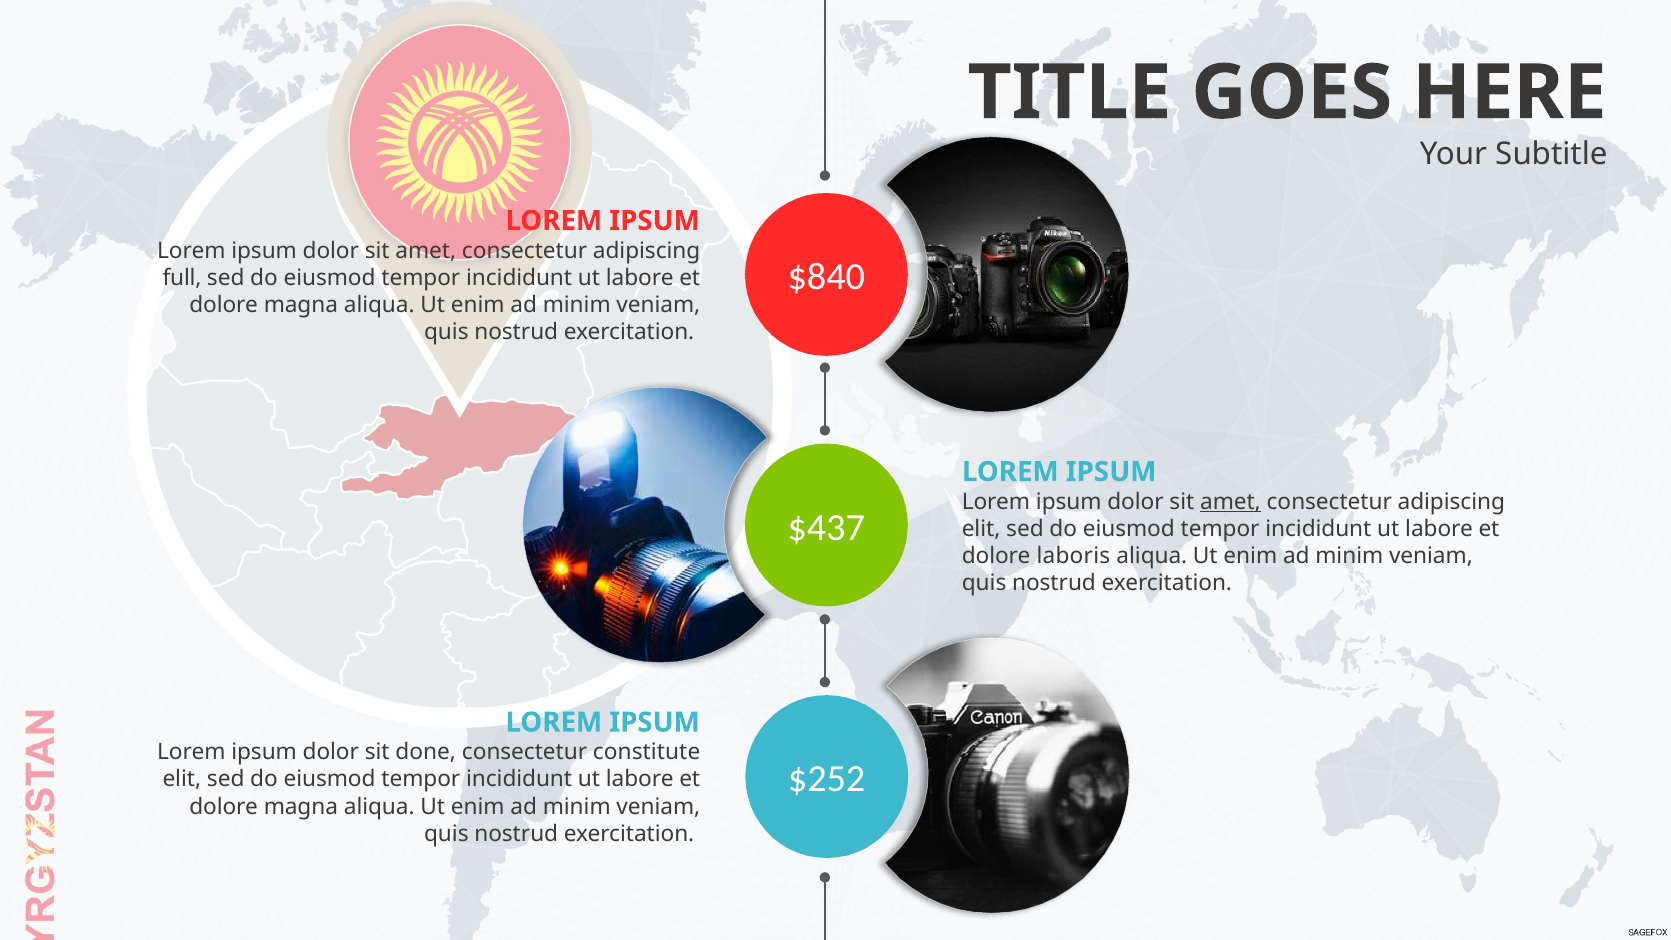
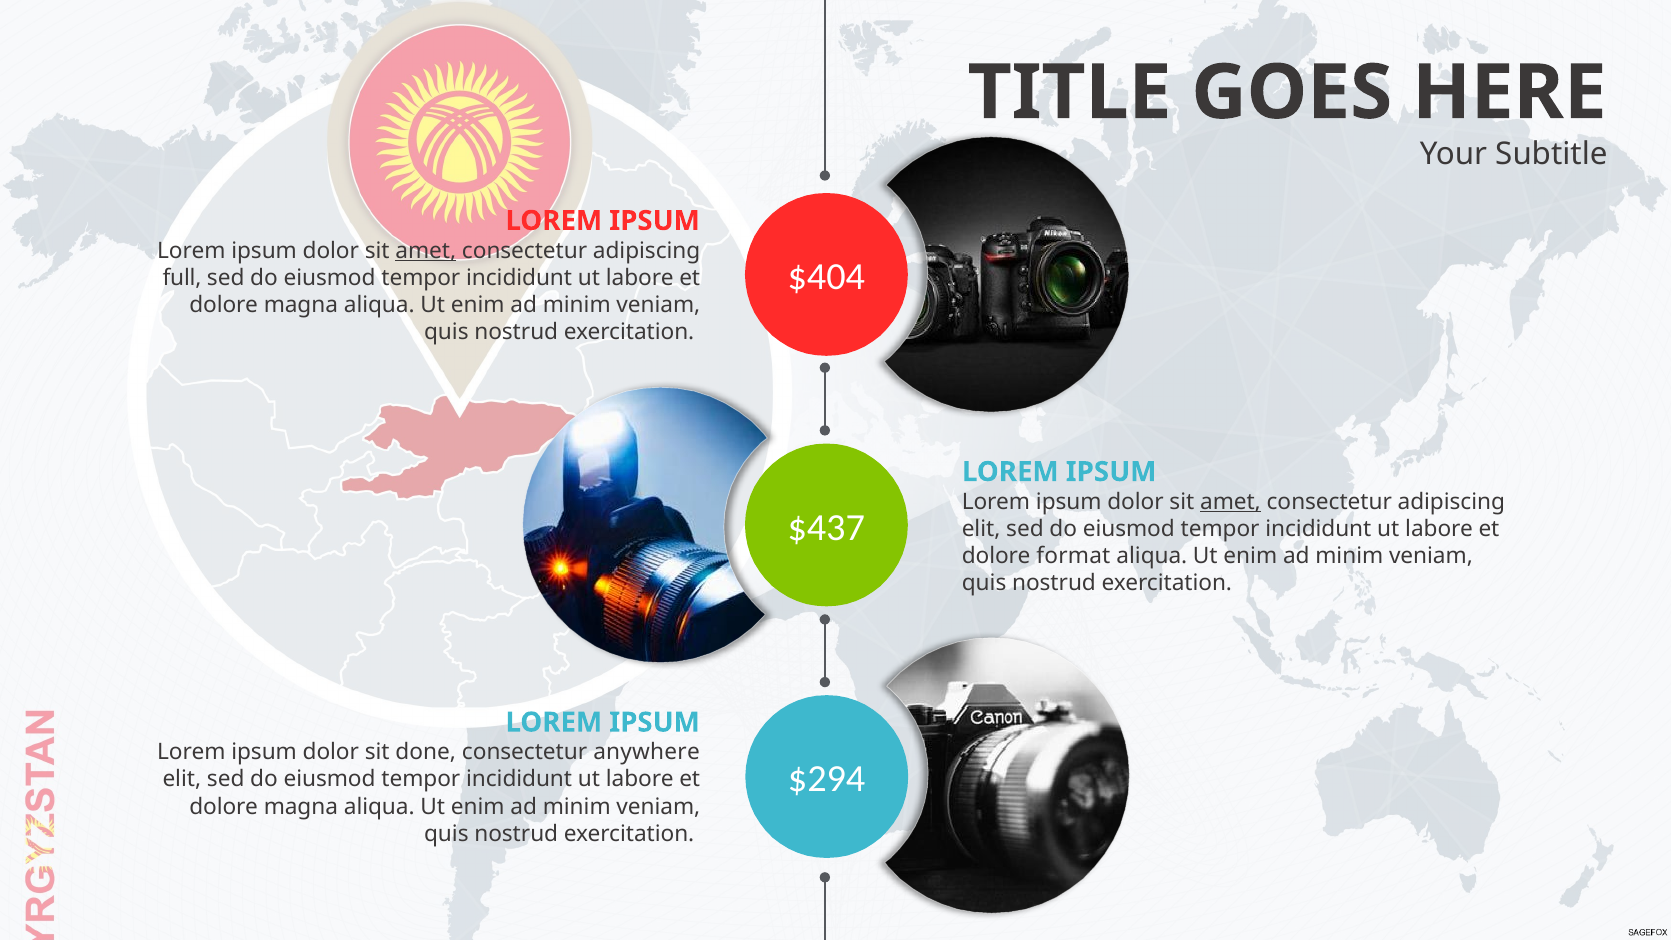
amet at (426, 251) underline: none -> present
$840: $840 -> $404
laboris: laboris -> format
constitute: constitute -> anywhere
$252: $252 -> $294
